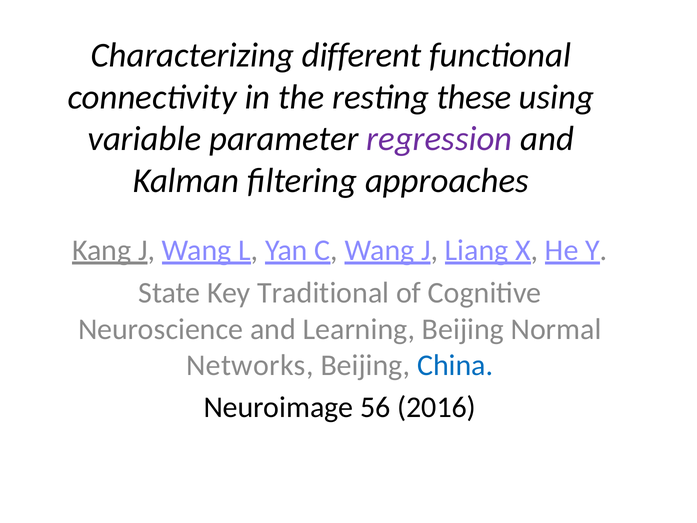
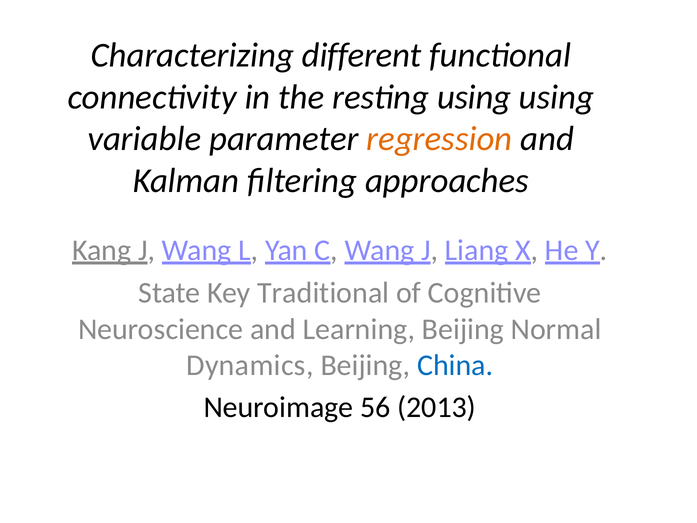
resting these: these -> using
regression colour: purple -> orange
Networks: Networks -> Dynamics
2016: 2016 -> 2013
